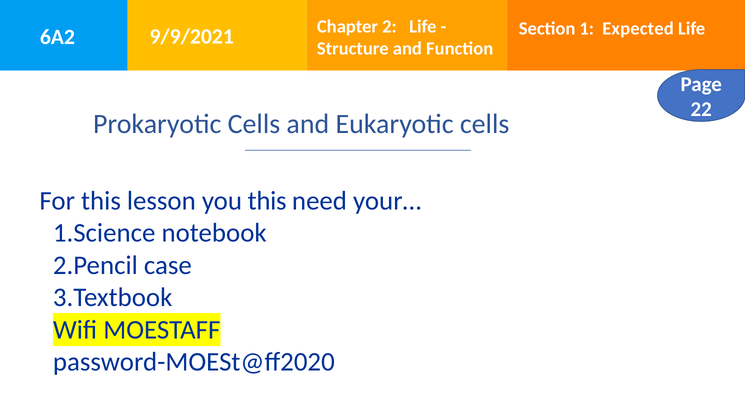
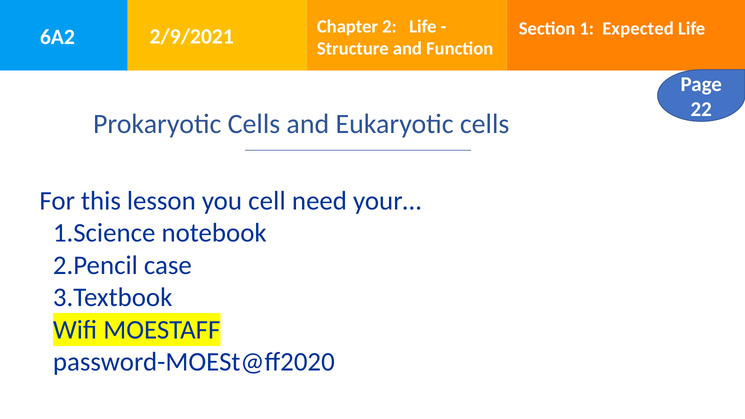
9/9/2021: 9/9/2021 -> 2/9/2021
you this: this -> cell
